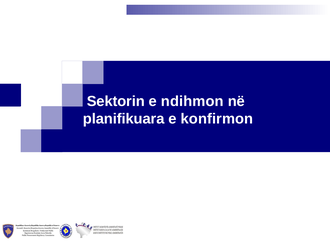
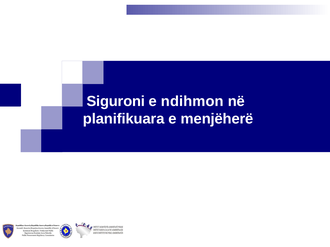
Sektorin: Sektorin -> Siguroni
konfirmon: konfirmon -> menjëherë
